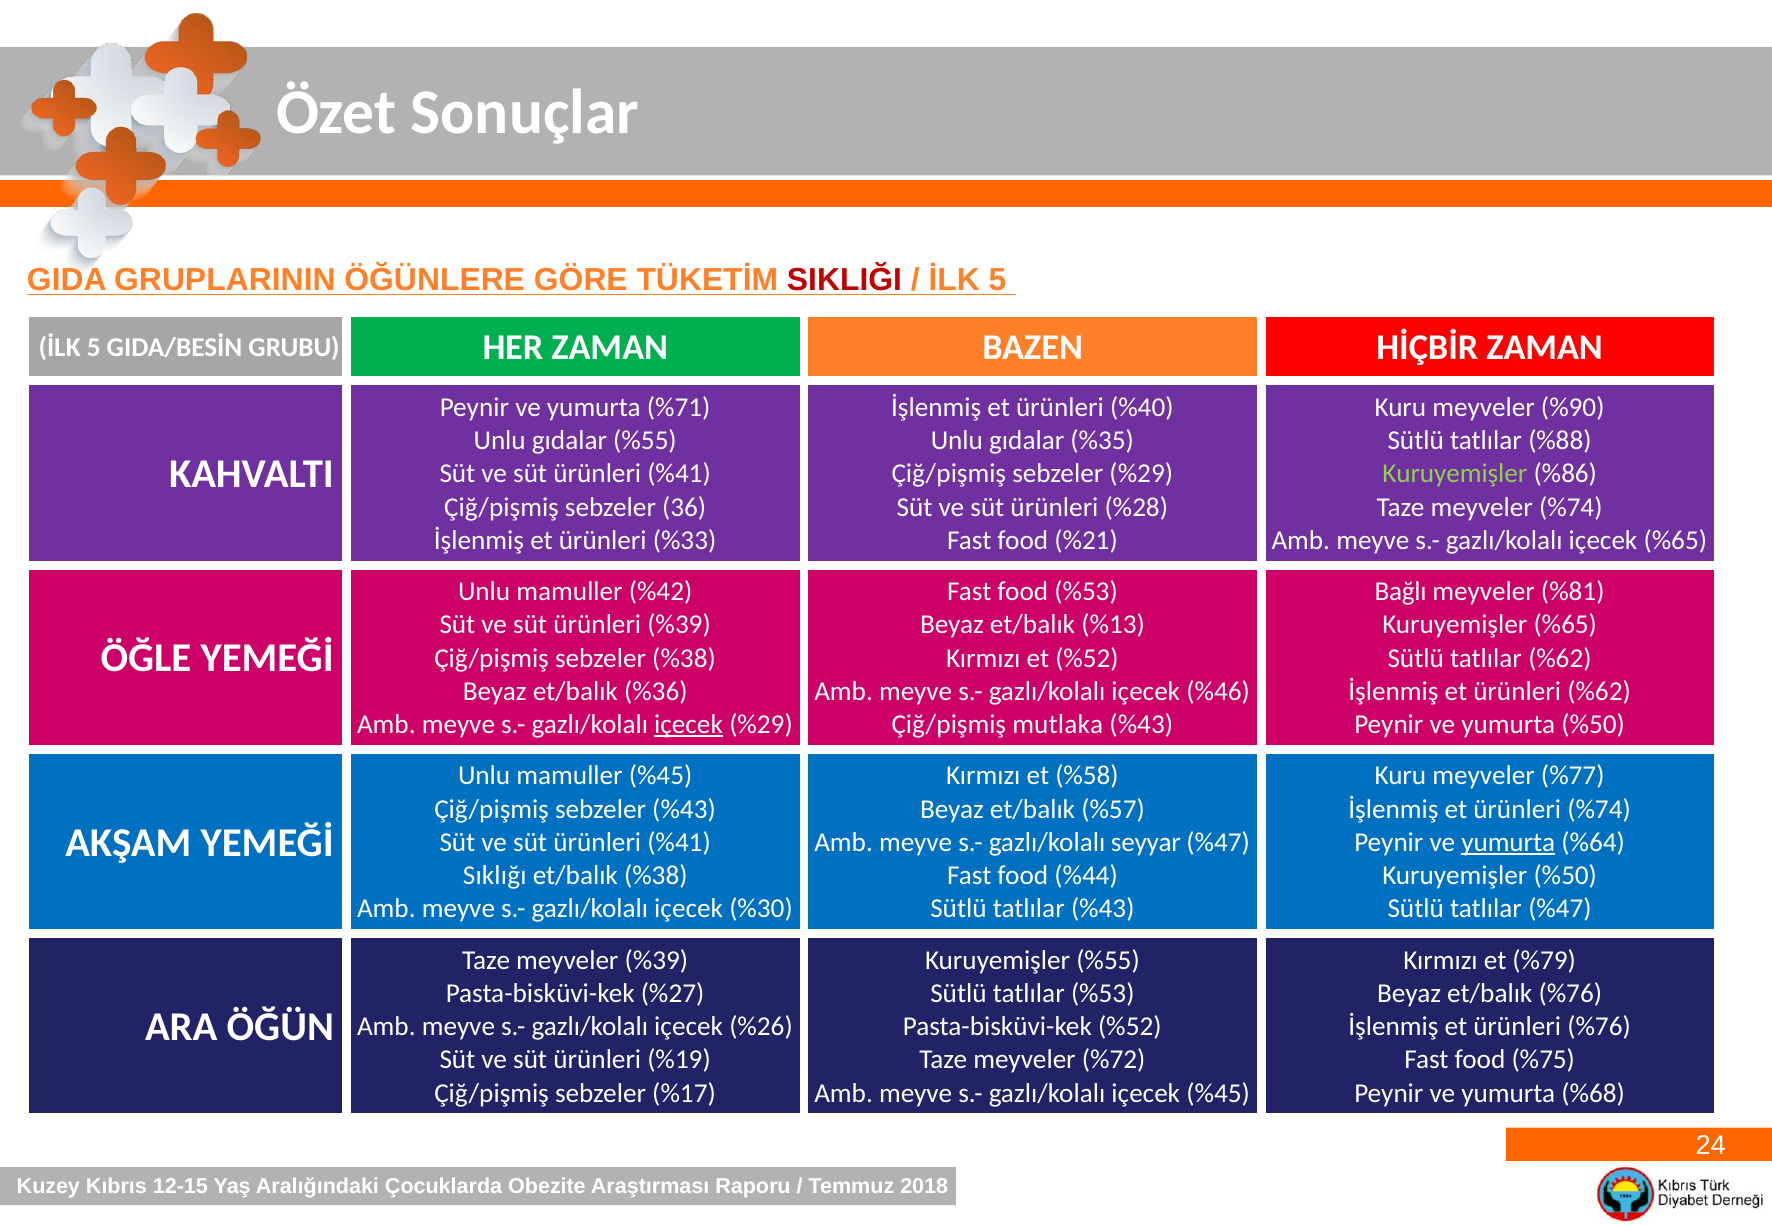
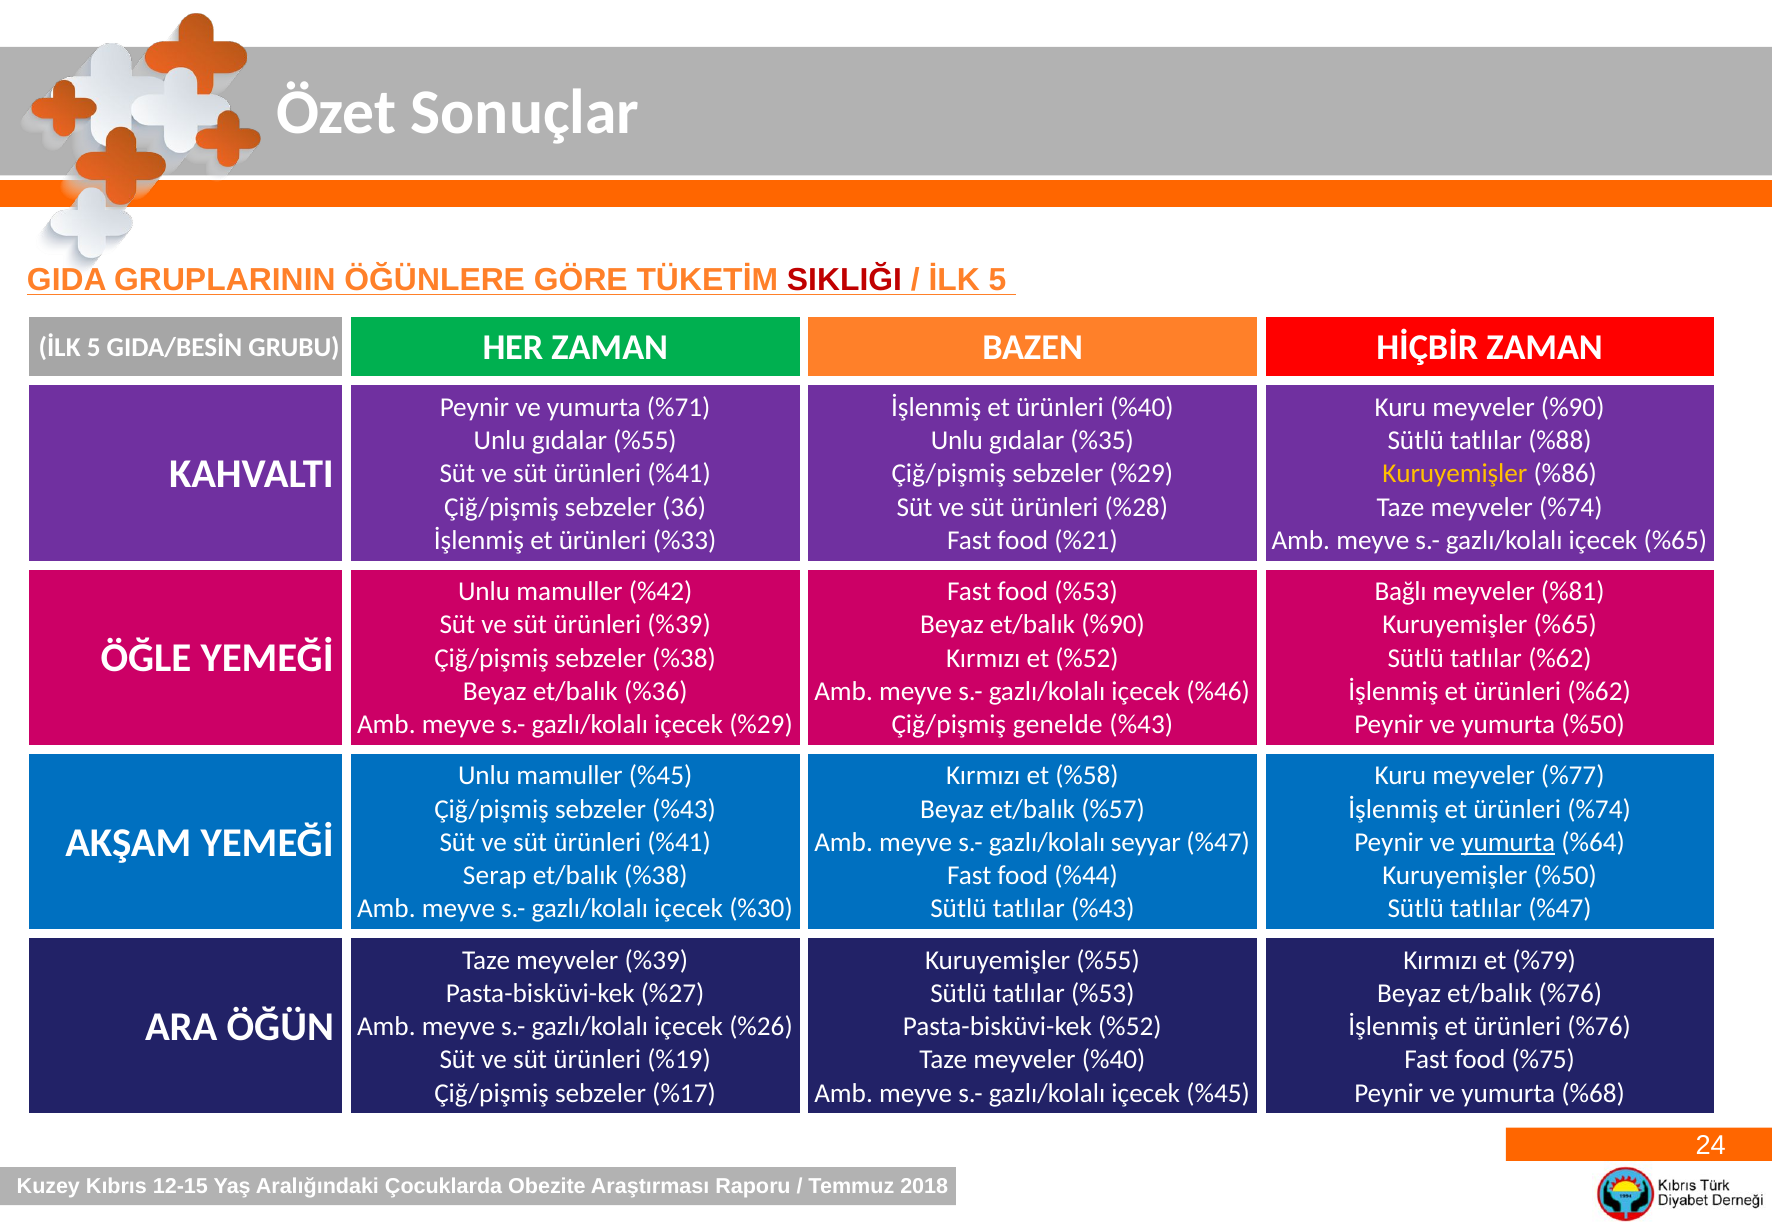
Kuruyemişler at (1455, 474) colour: light green -> yellow
et/balık %13: %13 -> %90
içecek at (689, 725) underline: present -> none
mutlaka: mutlaka -> genelde
Sıklığı: Sıklığı -> Serap
meyveler %72: %72 -> %40
